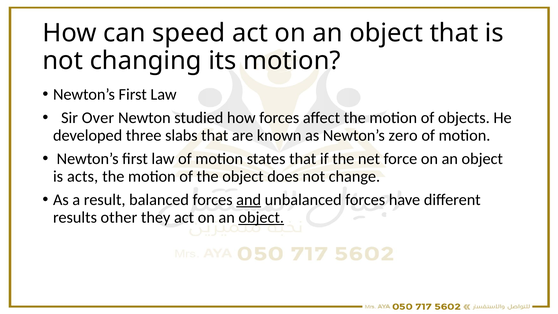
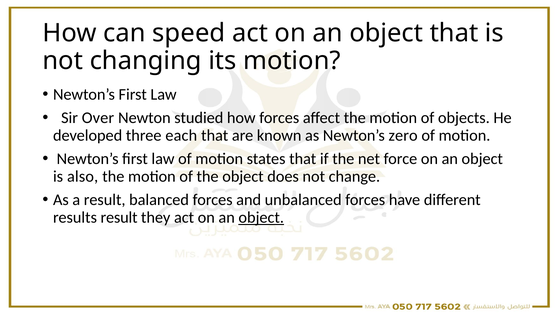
slabs: slabs -> each
acts: acts -> also
and underline: present -> none
results other: other -> result
